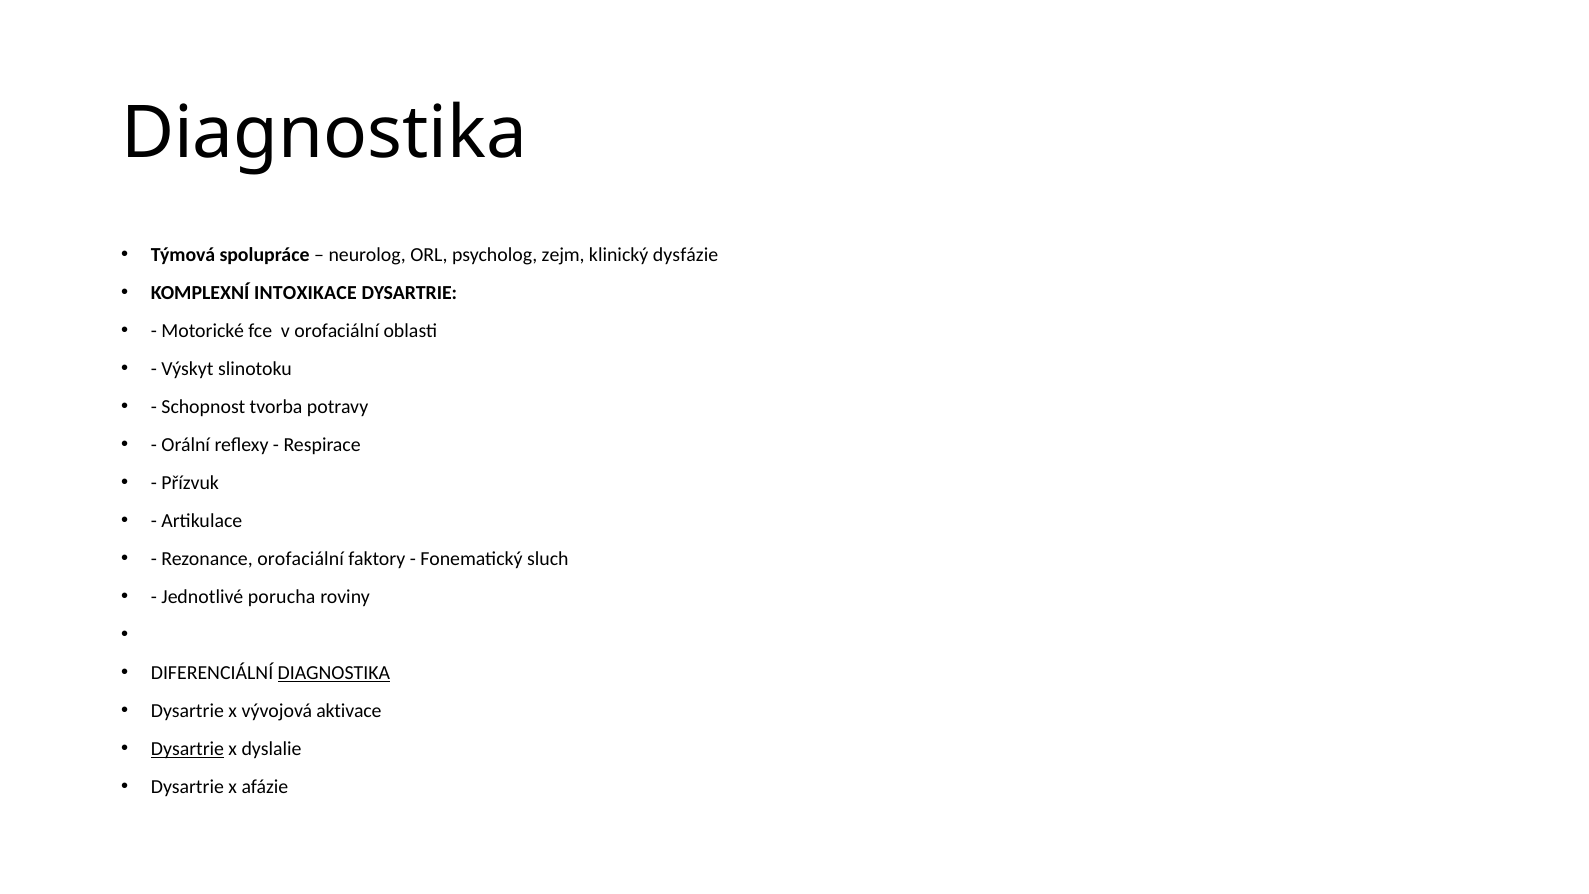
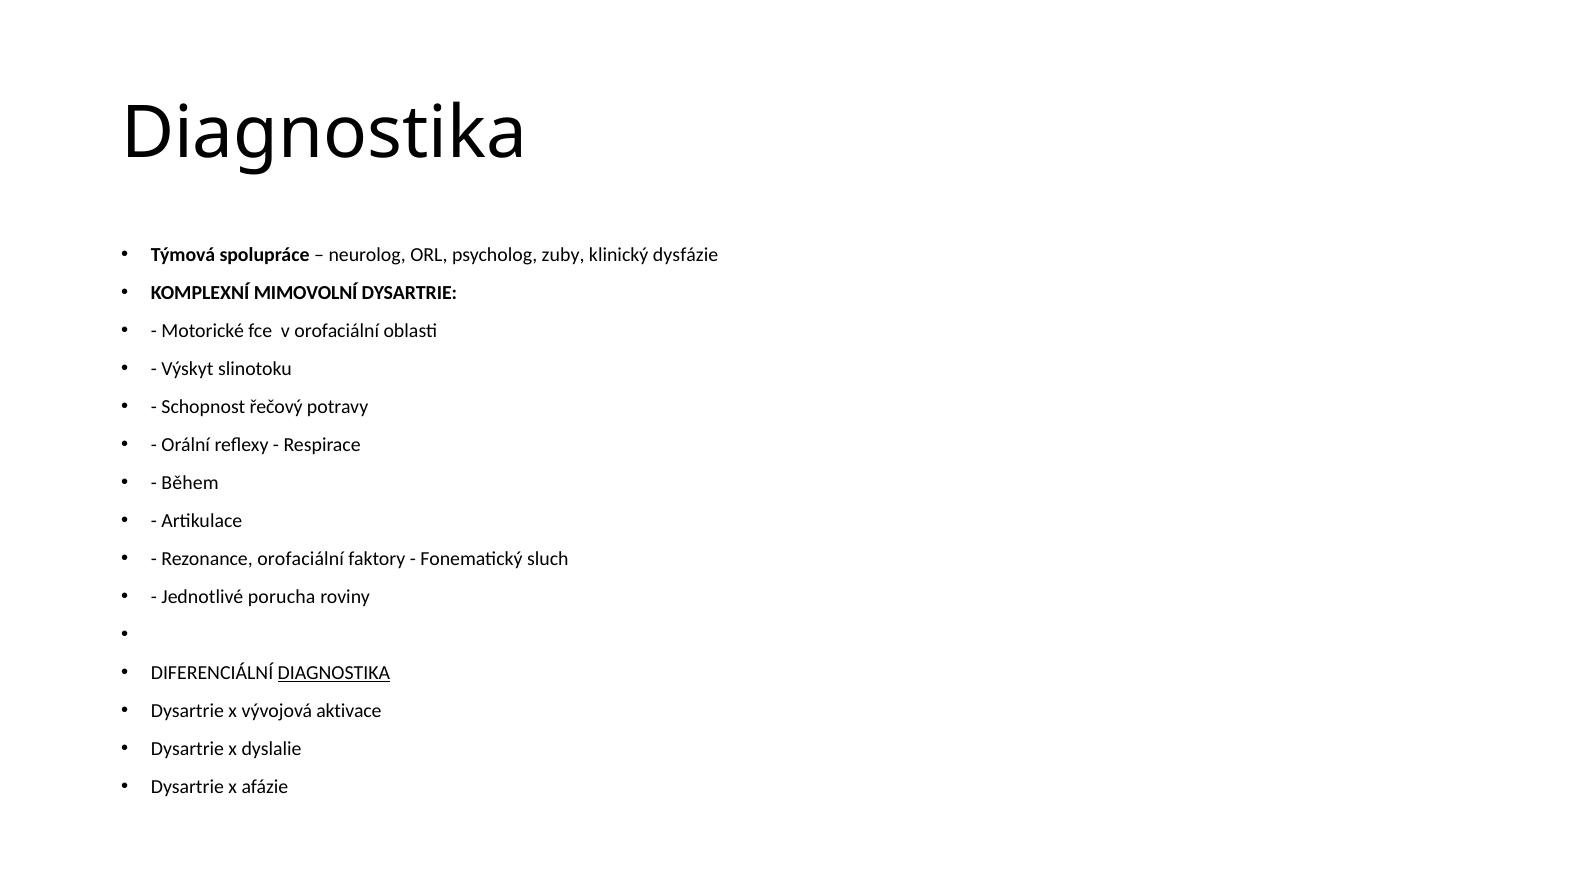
zejm: zejm -> zuby
INTOXIKACE: INTOXIKACE -> MIMOVOLNÍ
tvorba: tvorba -> řečový
Přízvuk: Přízvuk -> Během
Dysartrie at (187, 749) underline: present -> none
